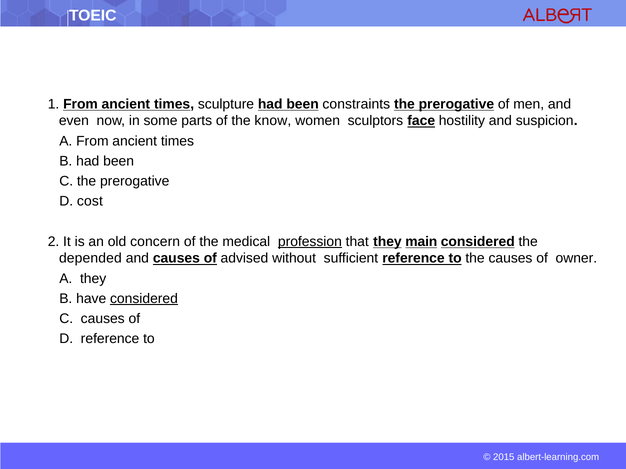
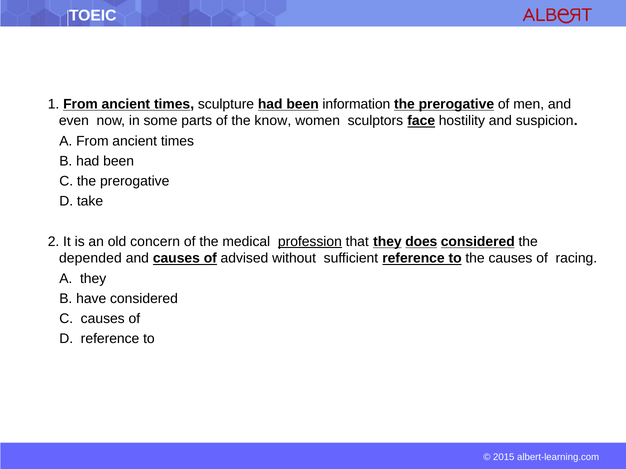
constraints: constraints -> information
cost: cost -> take
main: main -> does
owner: owner -> racing
considered at (144, 299) underline: present -> none
